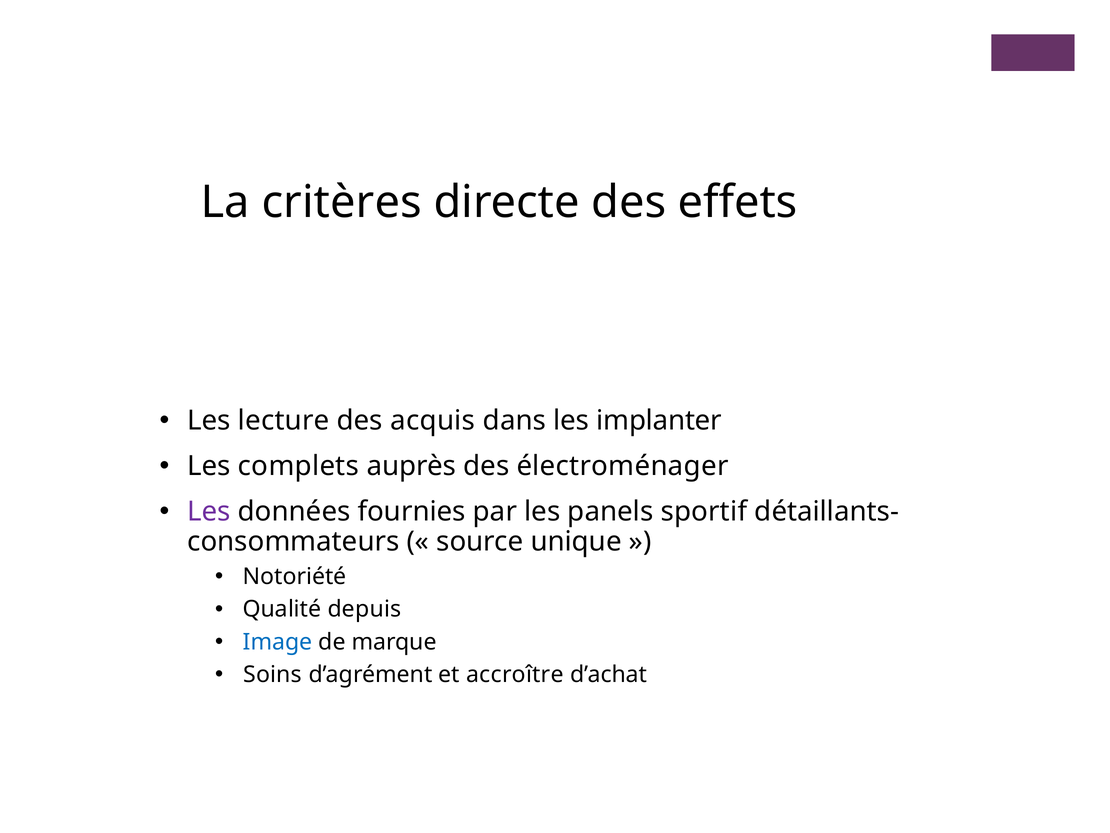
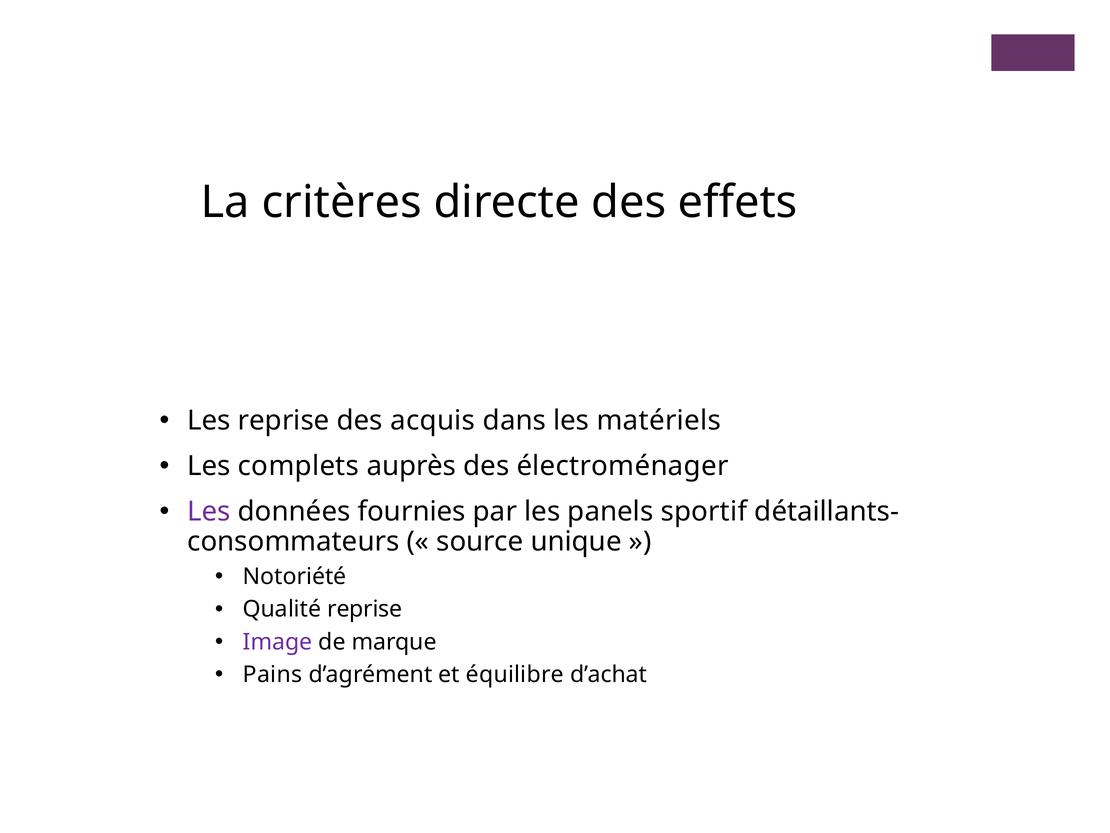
Les lecture: lecture -> reprise
implanter: implanter -> matériels
Qualité depuis: depuis -> reprise
Image colour: blue -> purple
Soins: Soins -> Pains
accroître: accroître -> équilibre
